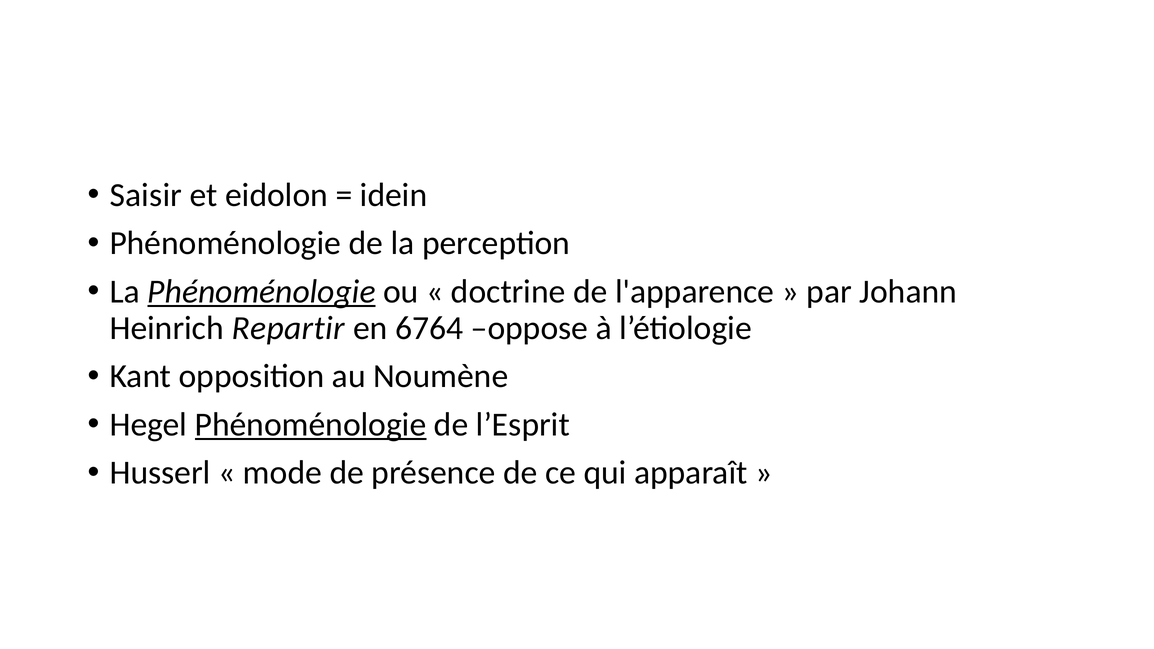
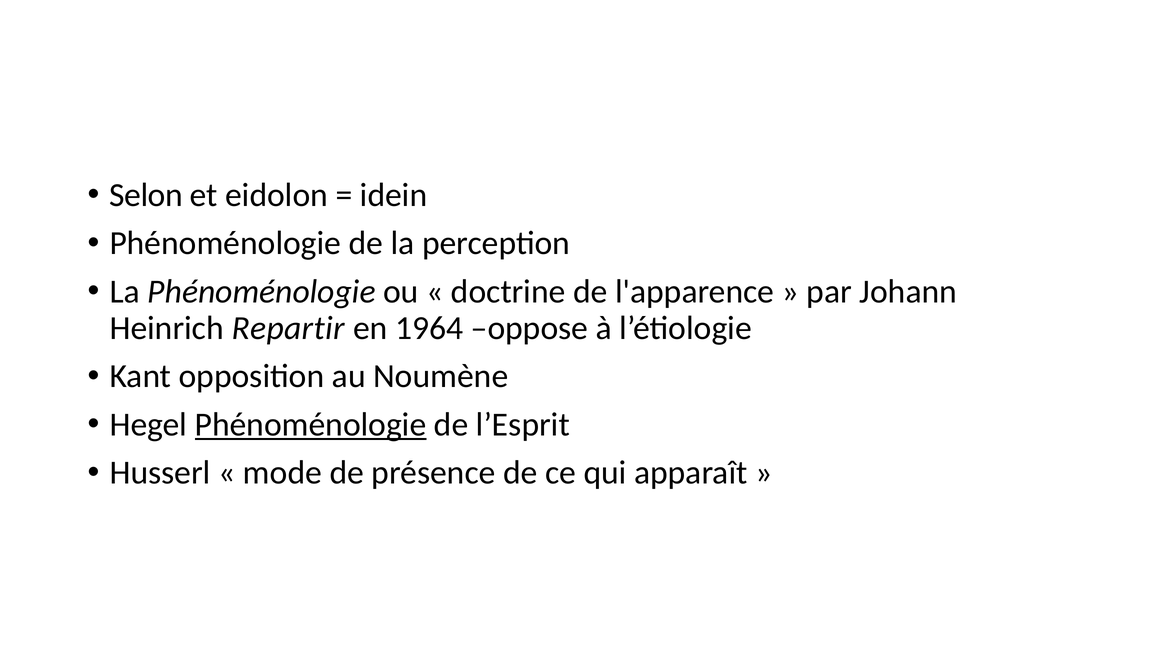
Saisir: Saisir -> Selon
Phénoménologie at (262, 292) underline: present -> none
6764: 6764 -> 1964
